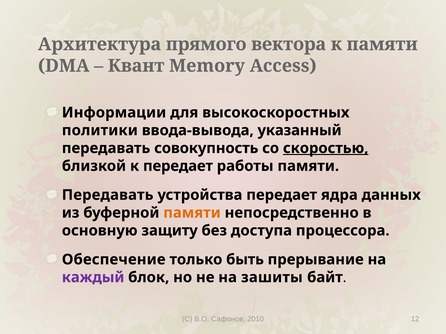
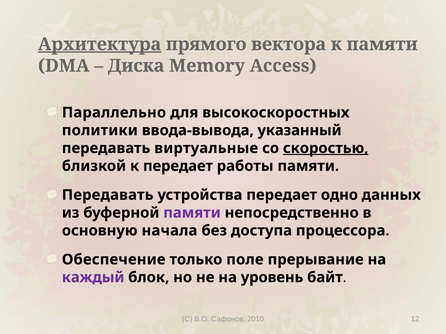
Архитектура underline: none -> present
Квант: Квант -> Диска
Информации: Информации -> Параллельно
совокупность: совокупность -> виртуальные
ядра: ядра -> одно
памяти at (192, 213) colour: orange -> purple
защиту: защиту -> начала
быть: быть -> поле
зашиты: зашиты -> уровень
